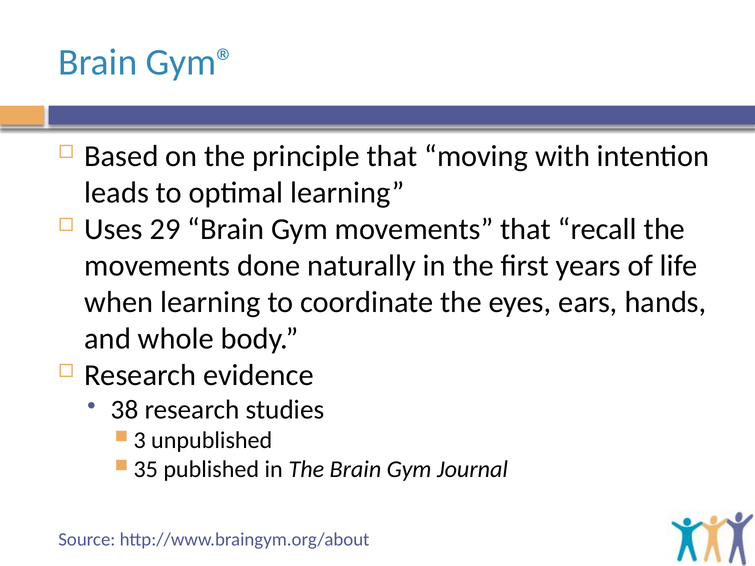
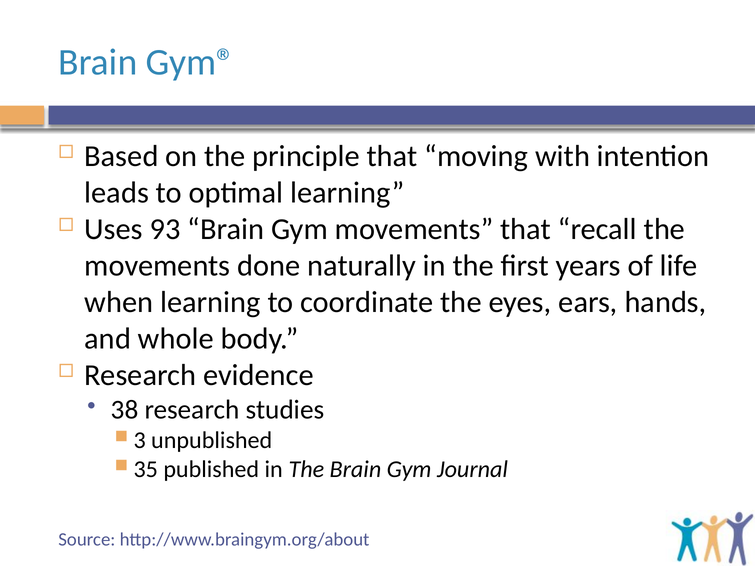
29: 29 -> 93
